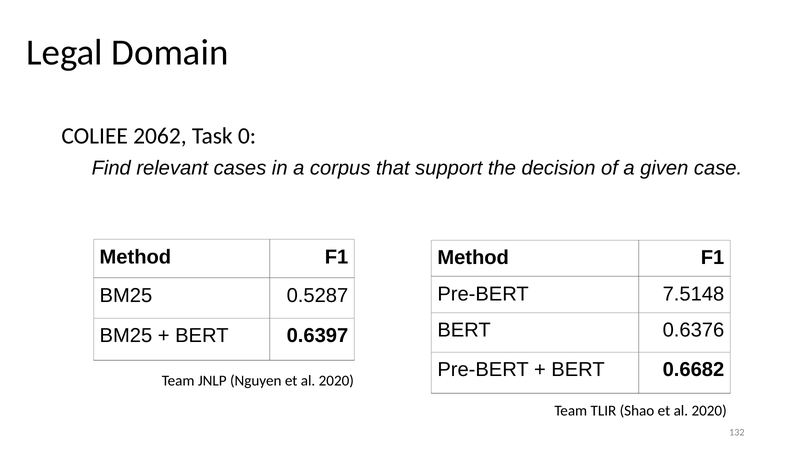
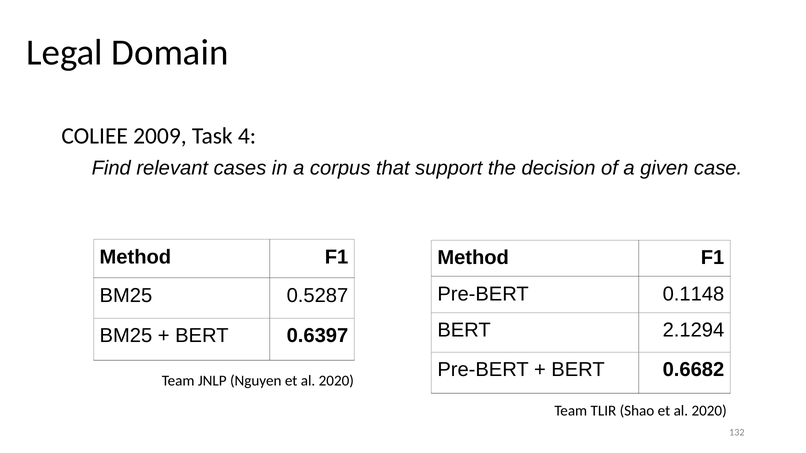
2062: 2062 -> 2009
0: 0 -> 4
7.5148: 7.5148 -> 0.1148
0.6376: 0.6376 -> 2.1294
